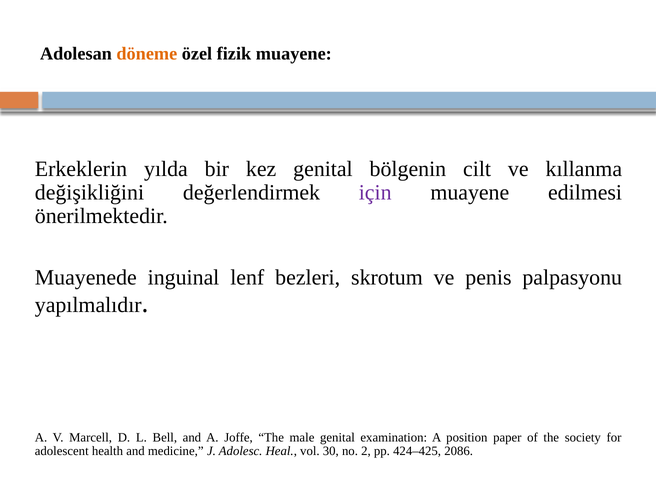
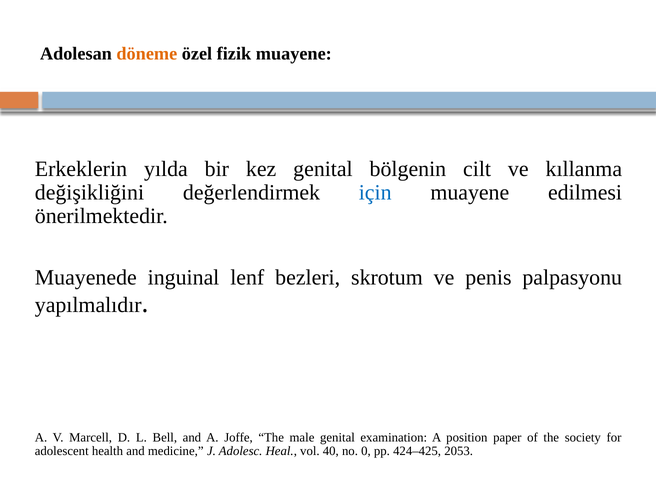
için colour: purple -> blue
30: 30 -> 40
2: 2 -> 0
2086: 2086 -> 2053
